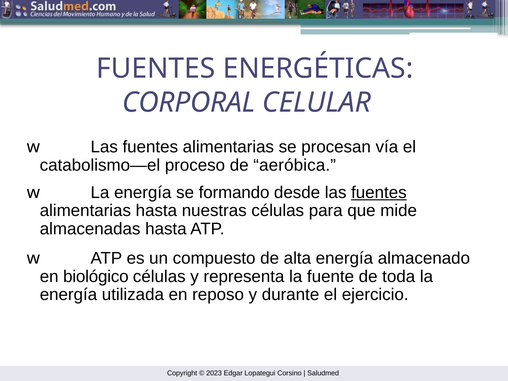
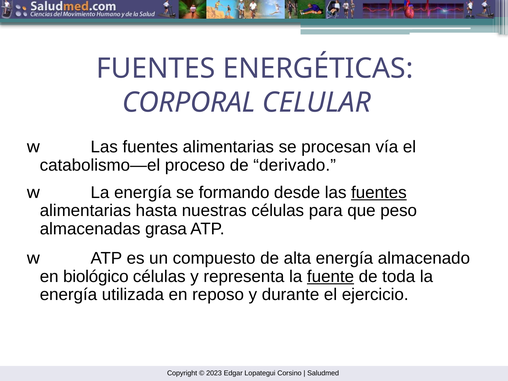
aeróbica: aeróbica -> derivado
mide: mide -> peso
almacenadas hasta: hasta -> grasa
fuente underline: none -> present
